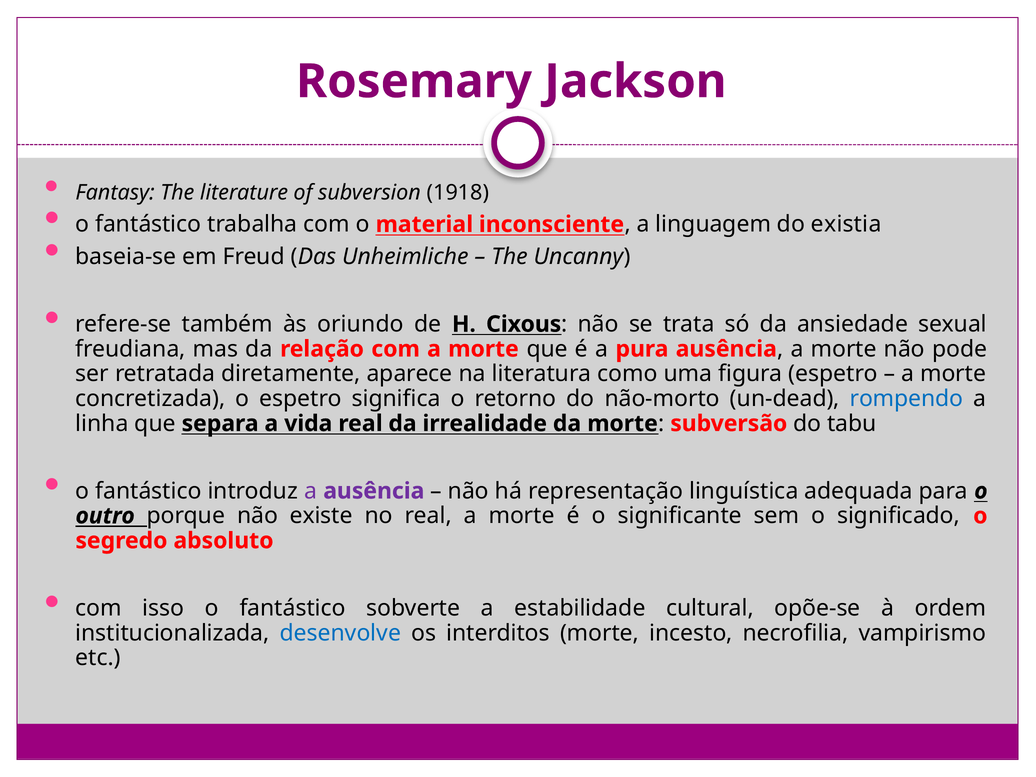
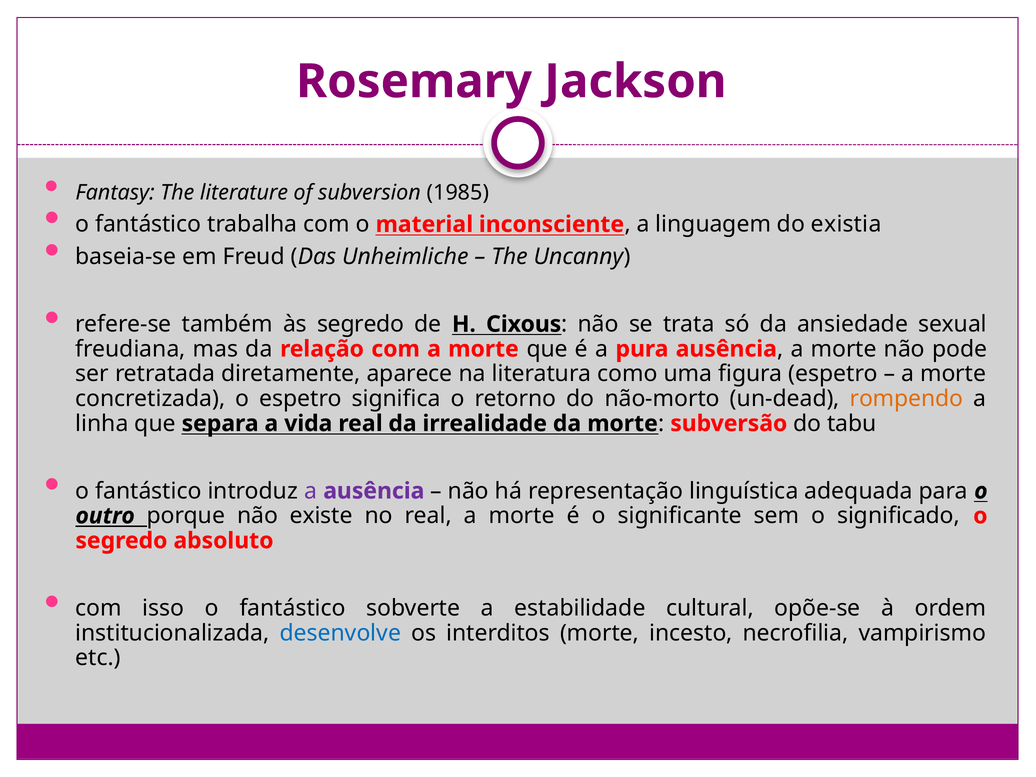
1918: 1918 -> 1985
às oriundo: oriundo -> segredo
rompendo colour: blue -> orange
